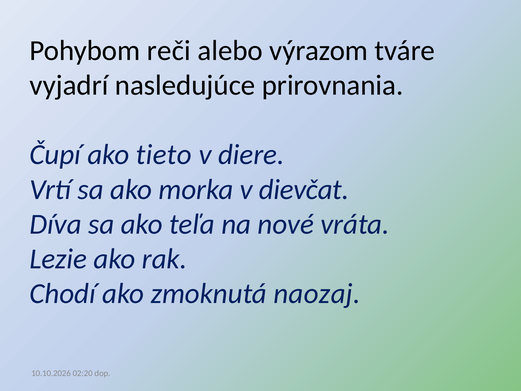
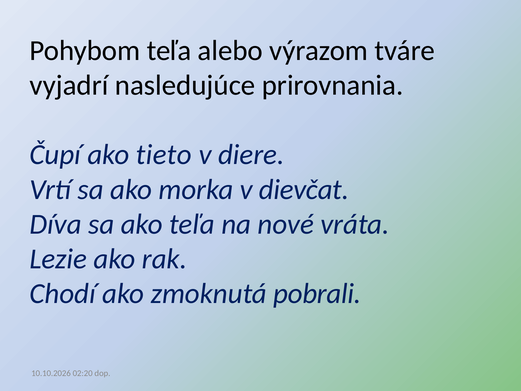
Pohybom reči: reči -> teľa
naozaj: naozaj -> pobrali
